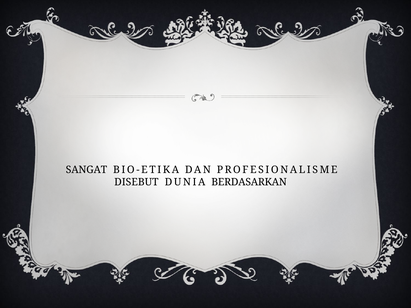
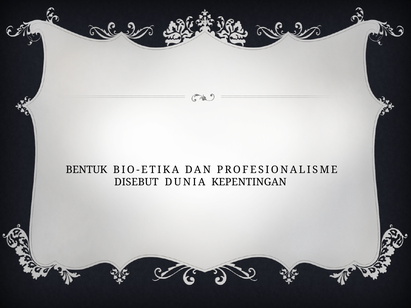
SANGAT: SANGAT -> BENTUK
BERDASARKAN: BERDASARKAN -> KEPENTINGAN
